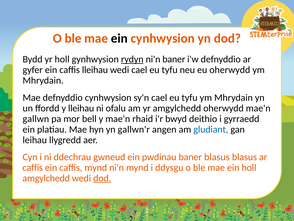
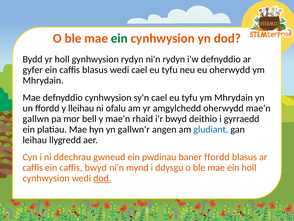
ein at (119, 38) colour: black -> green
rydyn at (132, 59) underline: present -> none
ni'n baner: baner -> rydyn
caffis lleihau: lleihau -> blasus
baner blasus: blasus -> ffordd
caffis mynd: mynd -> bwyd
amgylchedd at (46, 178): amgylchedd -> cynhwysion
